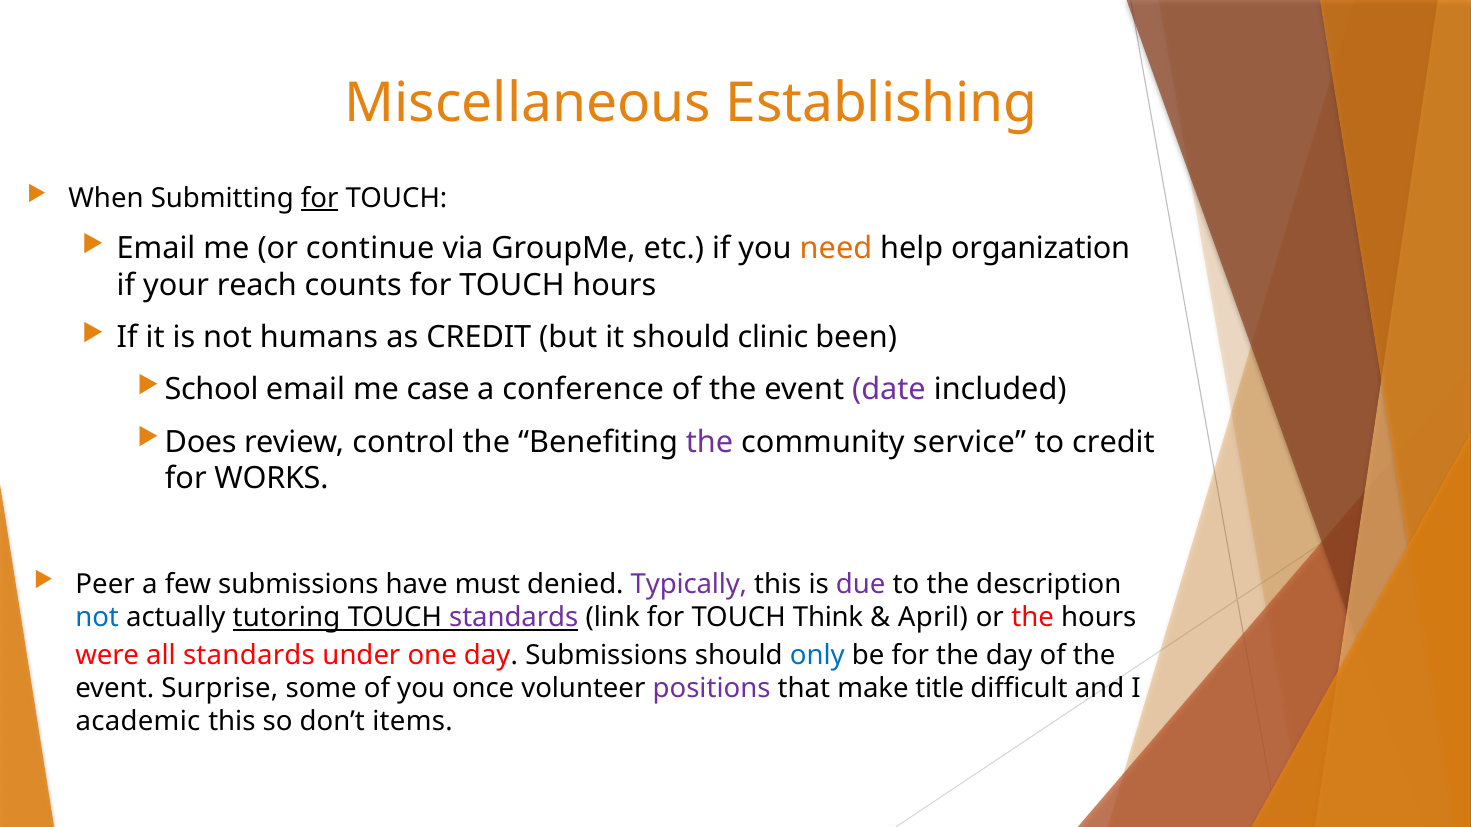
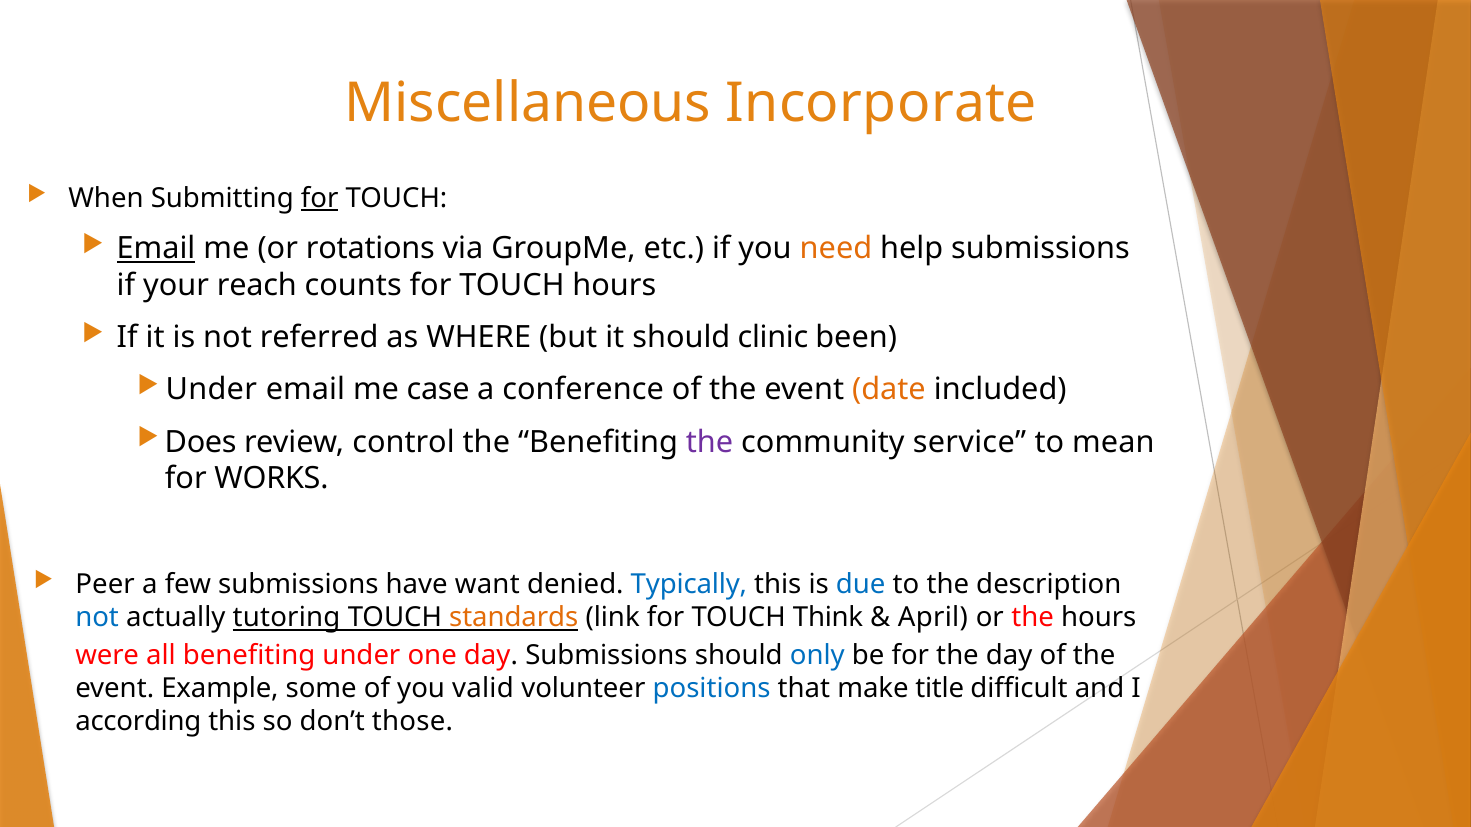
Establishing: Establishing -> Incorporate
Email at (156, 249) underline: none -> present
continue: continue -> rotations
help organization: organization -> submissions
humans: humans -> referred
as CREDIT: CREDIT -> WHERE
School at (212, 390): School -> Under
date colour: purple -> orange
to credit: credit -> mean
must: must -> want
Typically colour: purple -> blue
due colour: purple -> blue
standards at (514, 618) colour: purple -> orange
all standards: standards -> benefiting
Surprise: Surprise -> Example
once: once -> valid
positions colour: purple -> blue
academic: academic -> according
items: items -> those
